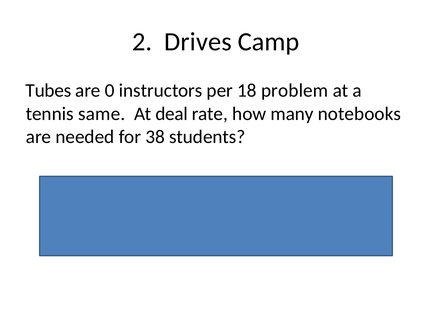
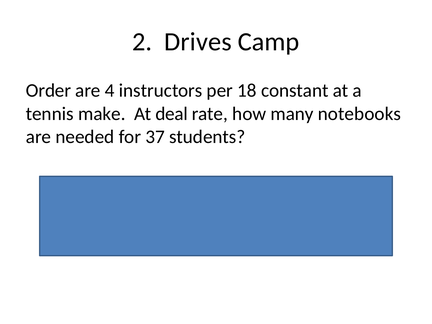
Tubes: Tubes -> Order
0: 0 -> 4
problem: problem -> constant
same: same -> make
38: 38 -> 37
